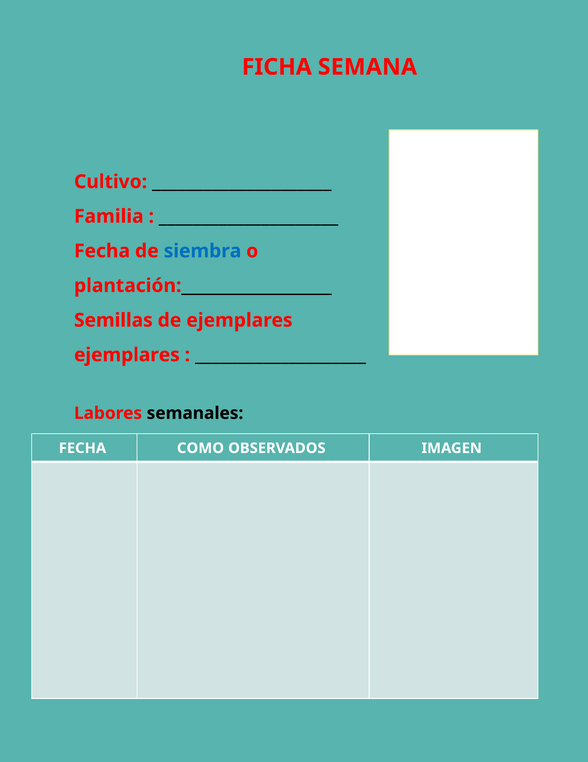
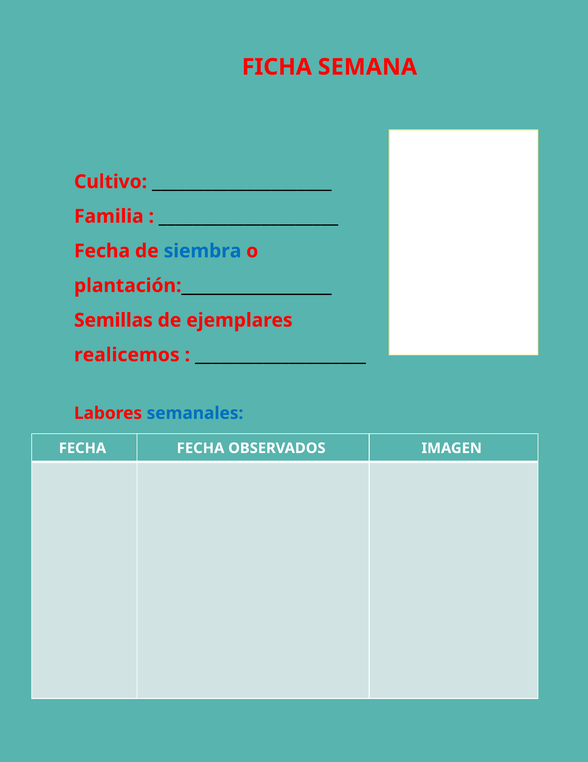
ejemplares at (127, 354): ejemplares -> realicemos
semanales colour: black -> blue
FECHA COMO: COMO -> FECHA
